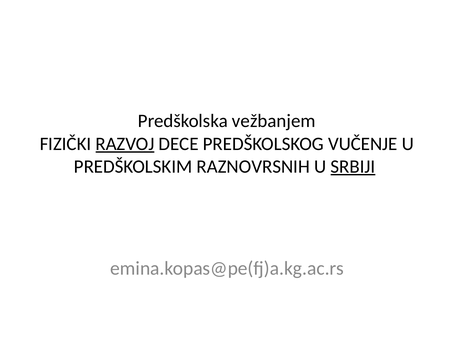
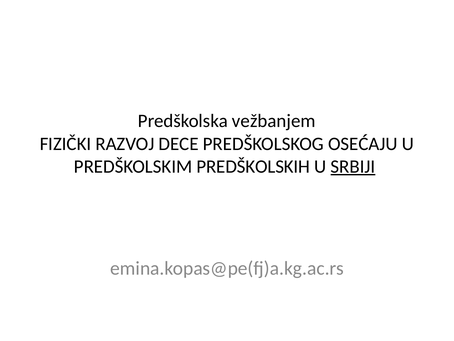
RAZVOJ underline: present -> none
VUČENJE: VUČENJE -> OSEĆAJU
RAZNOVRSNIH: RAZNOVRSNIH -> PREDŠKOLSKIH
